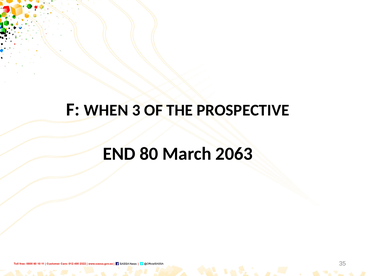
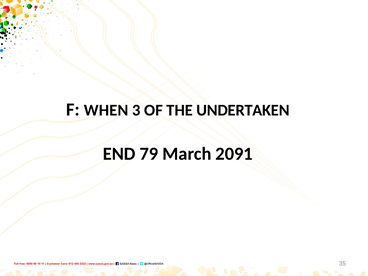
PROSPECTIVE: PROSPECTIVE -> UNDERTAKEN
80: 80 -> 79
2063: 2063 -> 2091
